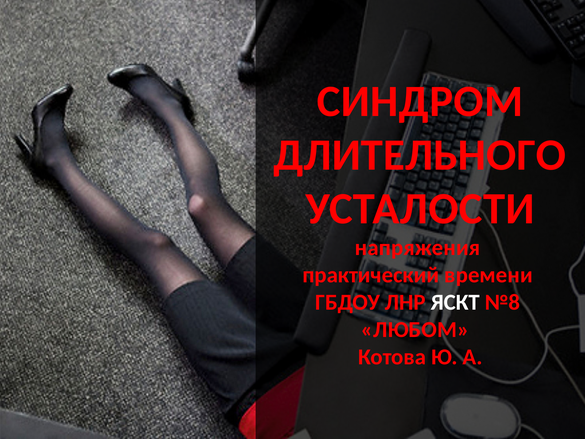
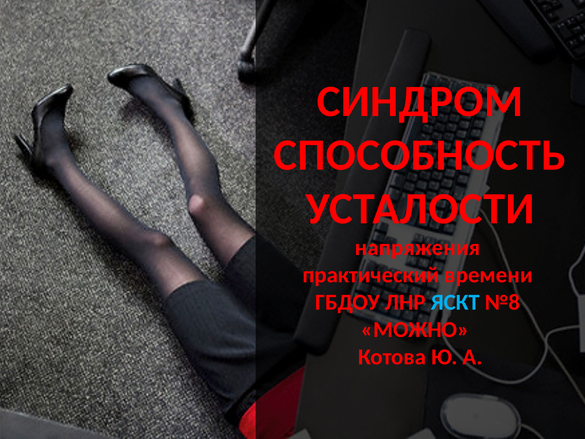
ДЛИТЕЛЬНОГО: ДЛИТЕЛЬНОГО -> СПОСОБНОСТЬ
ЯСКТ colour: white -> light blue
ЛЮБОМ: ЛЮБОМ -> МОЖНО
